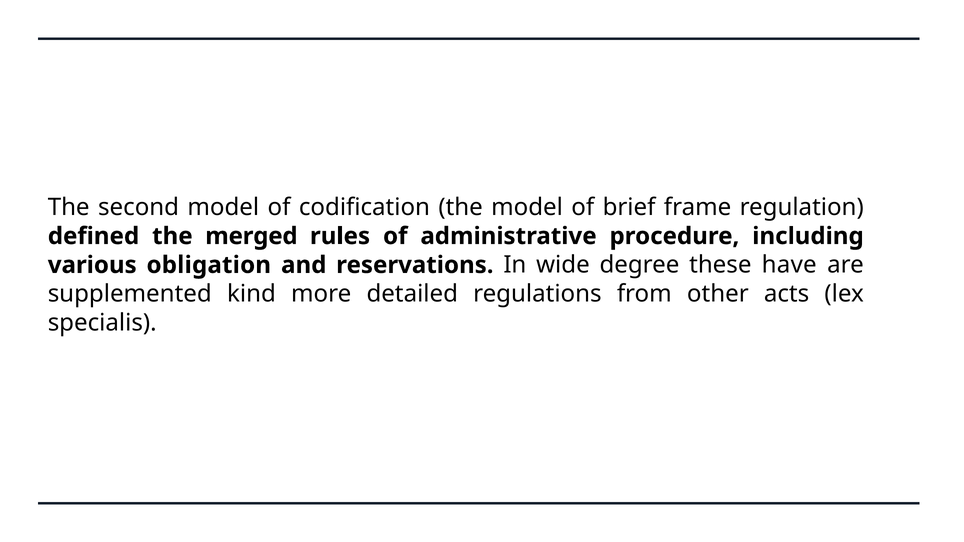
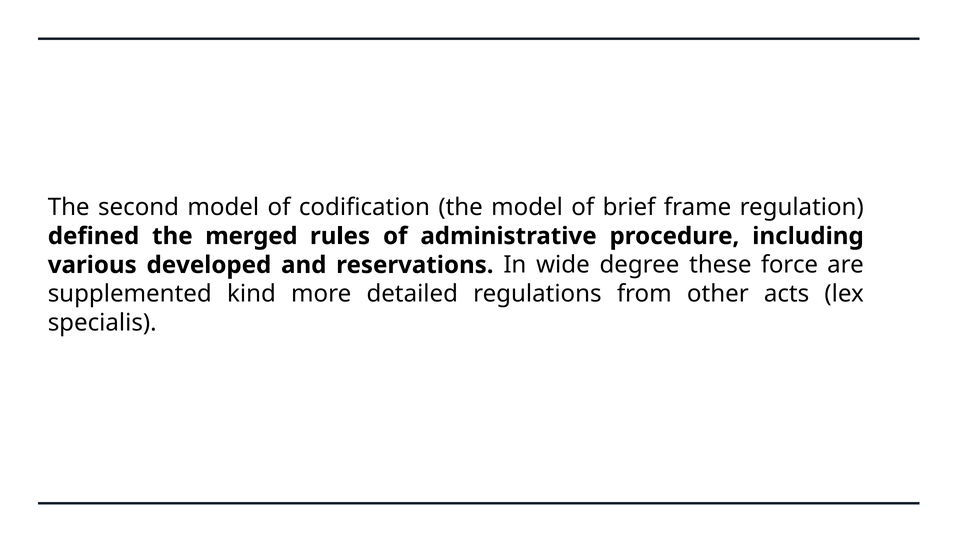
obligation: obligation -> developed
have: have -> force
